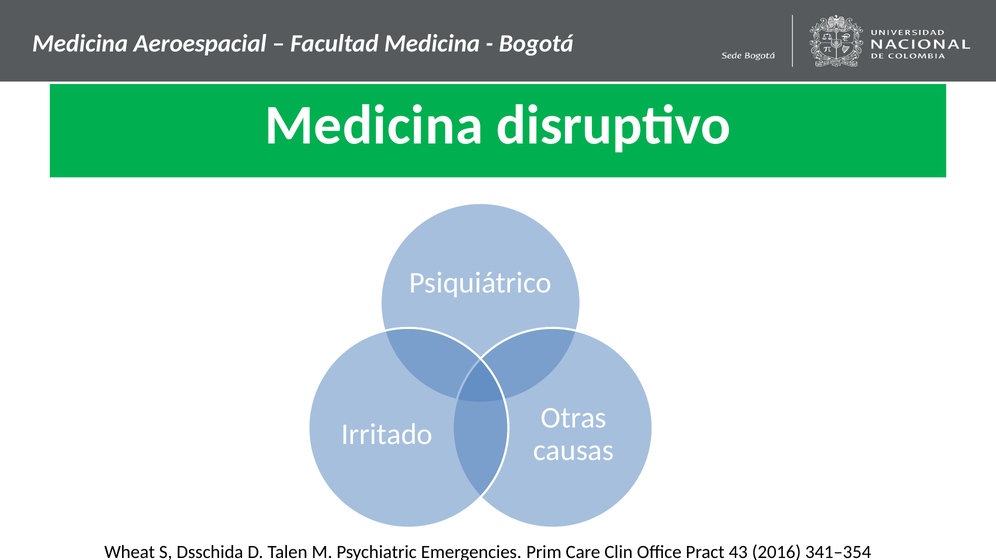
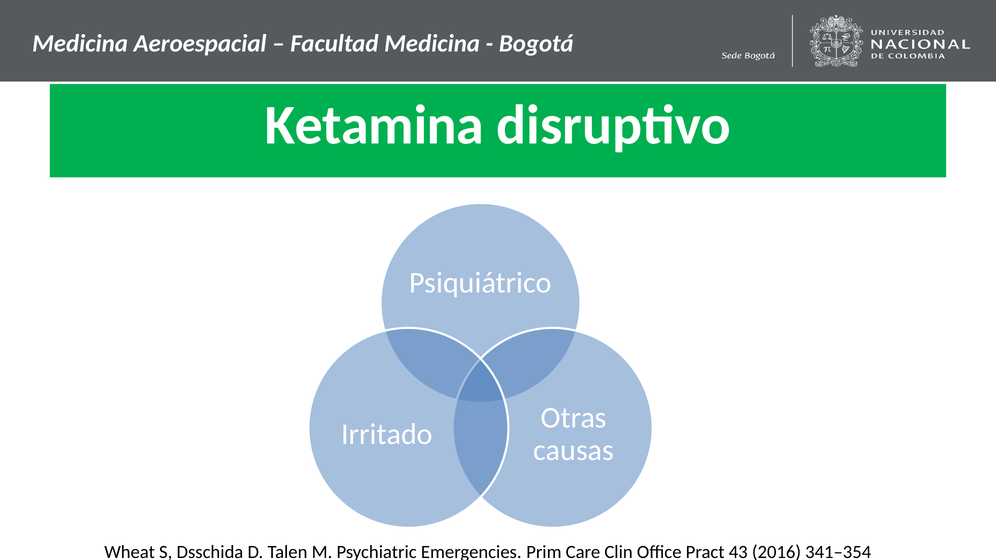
Medicina at (374, 125): Medicina -> Ketamina
